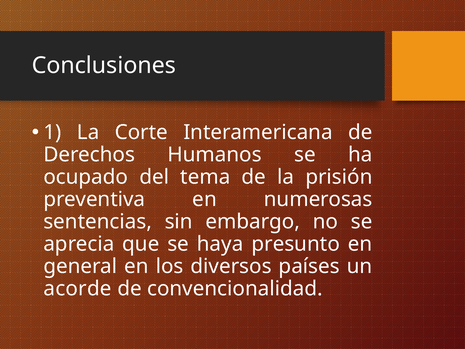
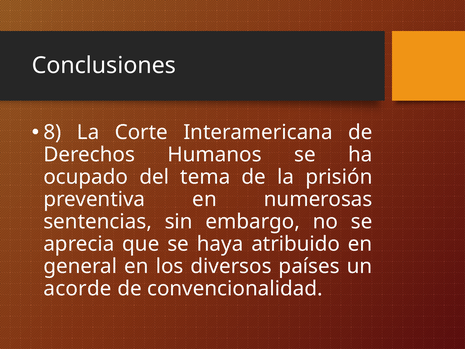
1: 1 -> 8
presunto: presunto -> atribuido
